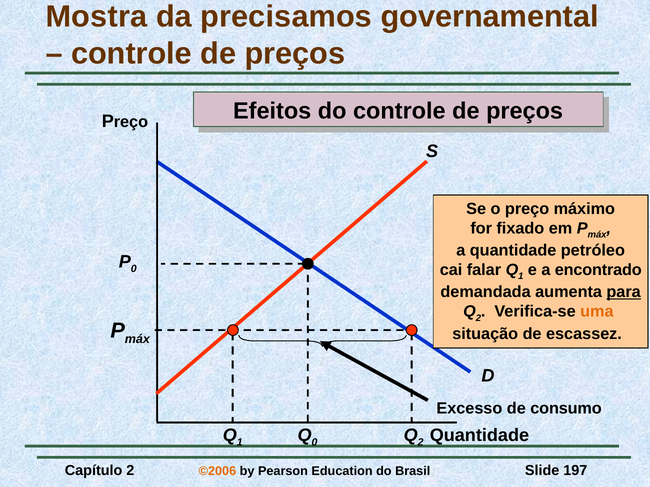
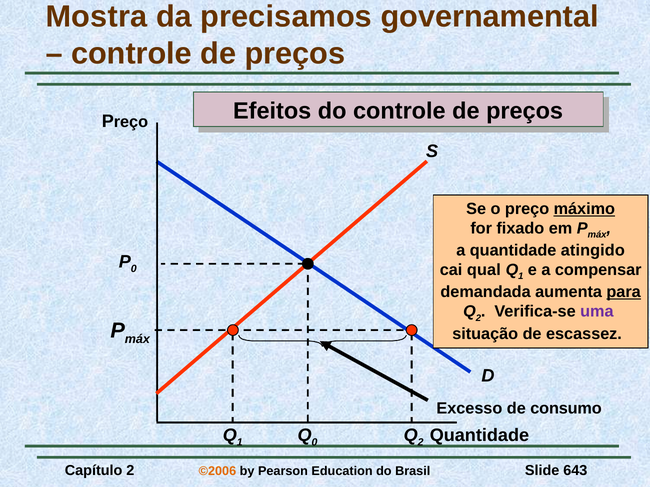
máximo underline: none -> present
petróleo: petróleo -> atingido
falar: falar -> qual
encontrado: encontrado -> compensar
uma colour: orange -> purple
197: 197 -> 643
